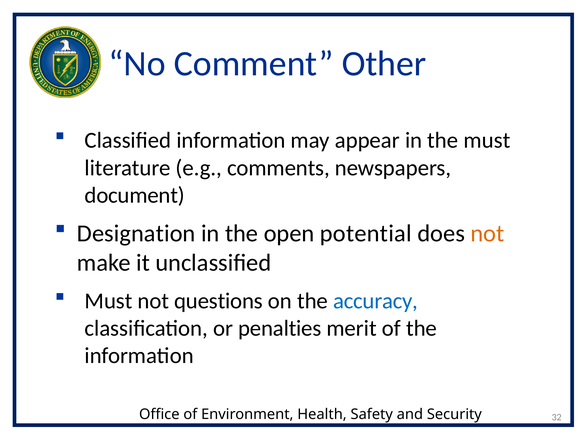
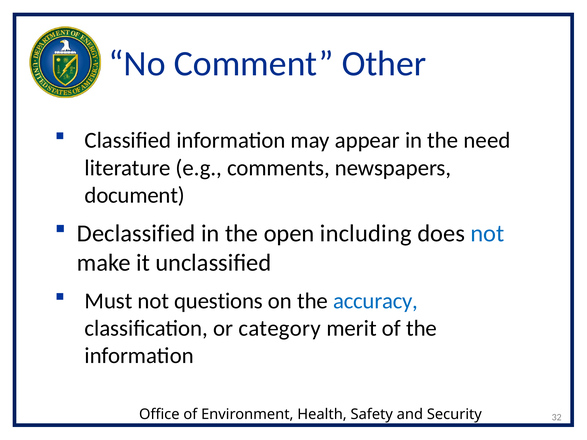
the must: must -> need
Designation: Designation -> Declassified
potential: potential -> including
not at (487, 234) colour: orange -> blue
penalties: penalties -> category
